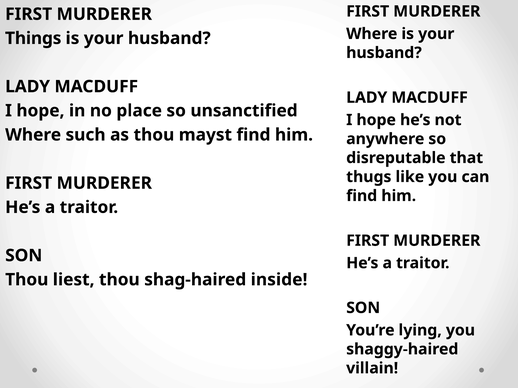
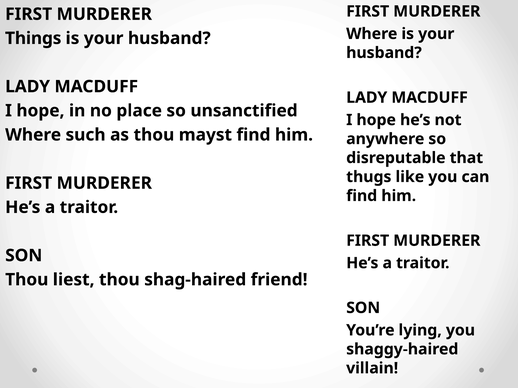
inside: inside -> friend
